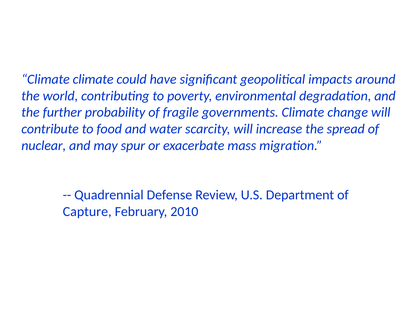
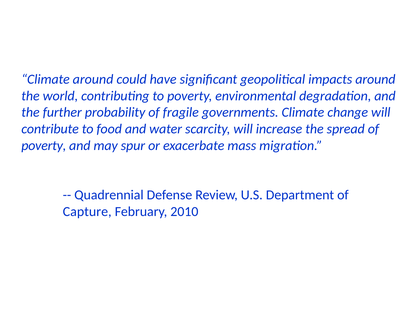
Climate climate: climate -> around
nuclear at (44, 146): nuclear -> poverty
